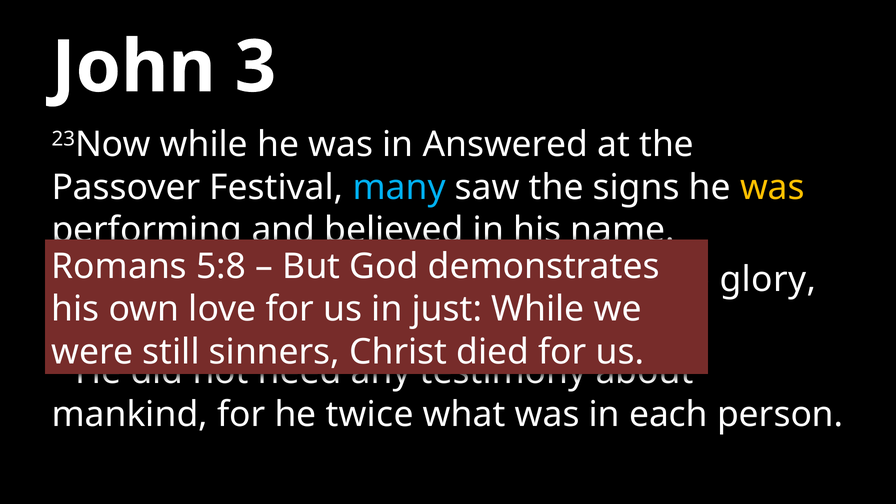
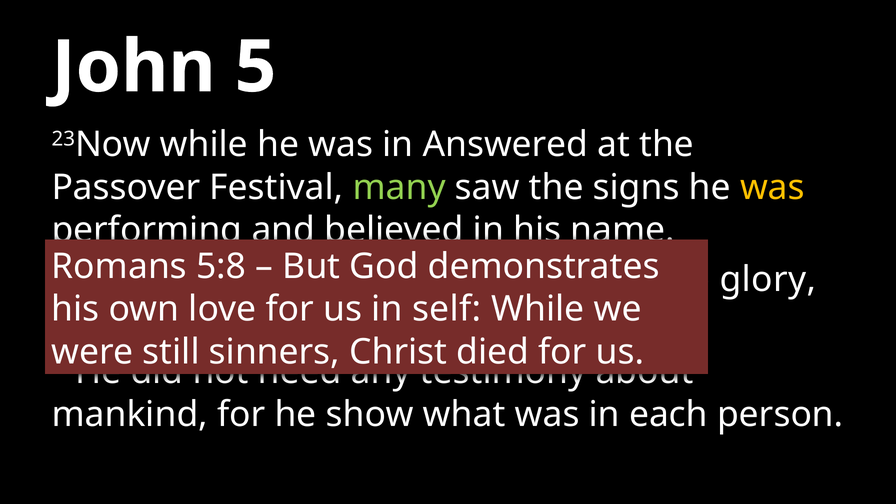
3: 3 -> 5
many colour: light blue -> light green
just: just -> self
twice: twice -> show
